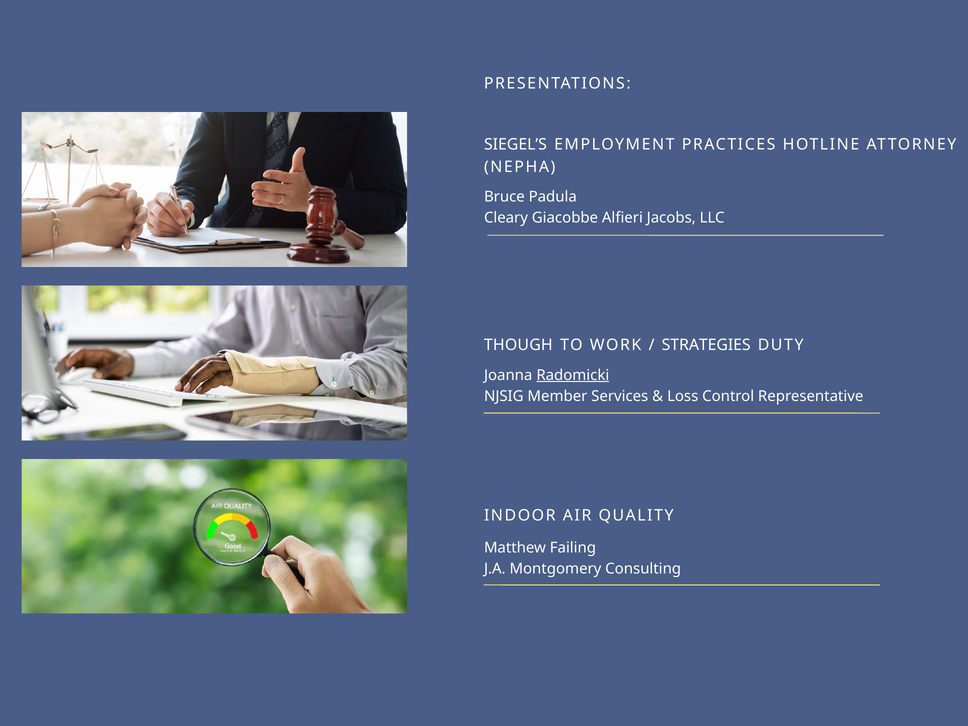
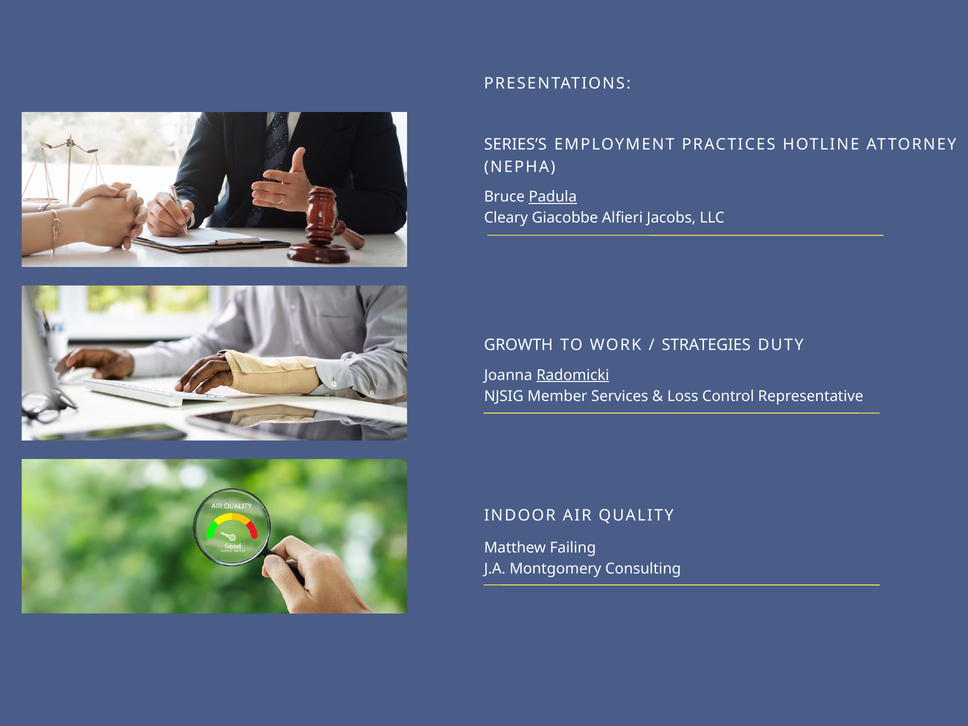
SIEGEL’S: SIEGEL’S -> SERIES’S
Padula underline: none -> present
THOUGH: THOUGH -> GROWTH
